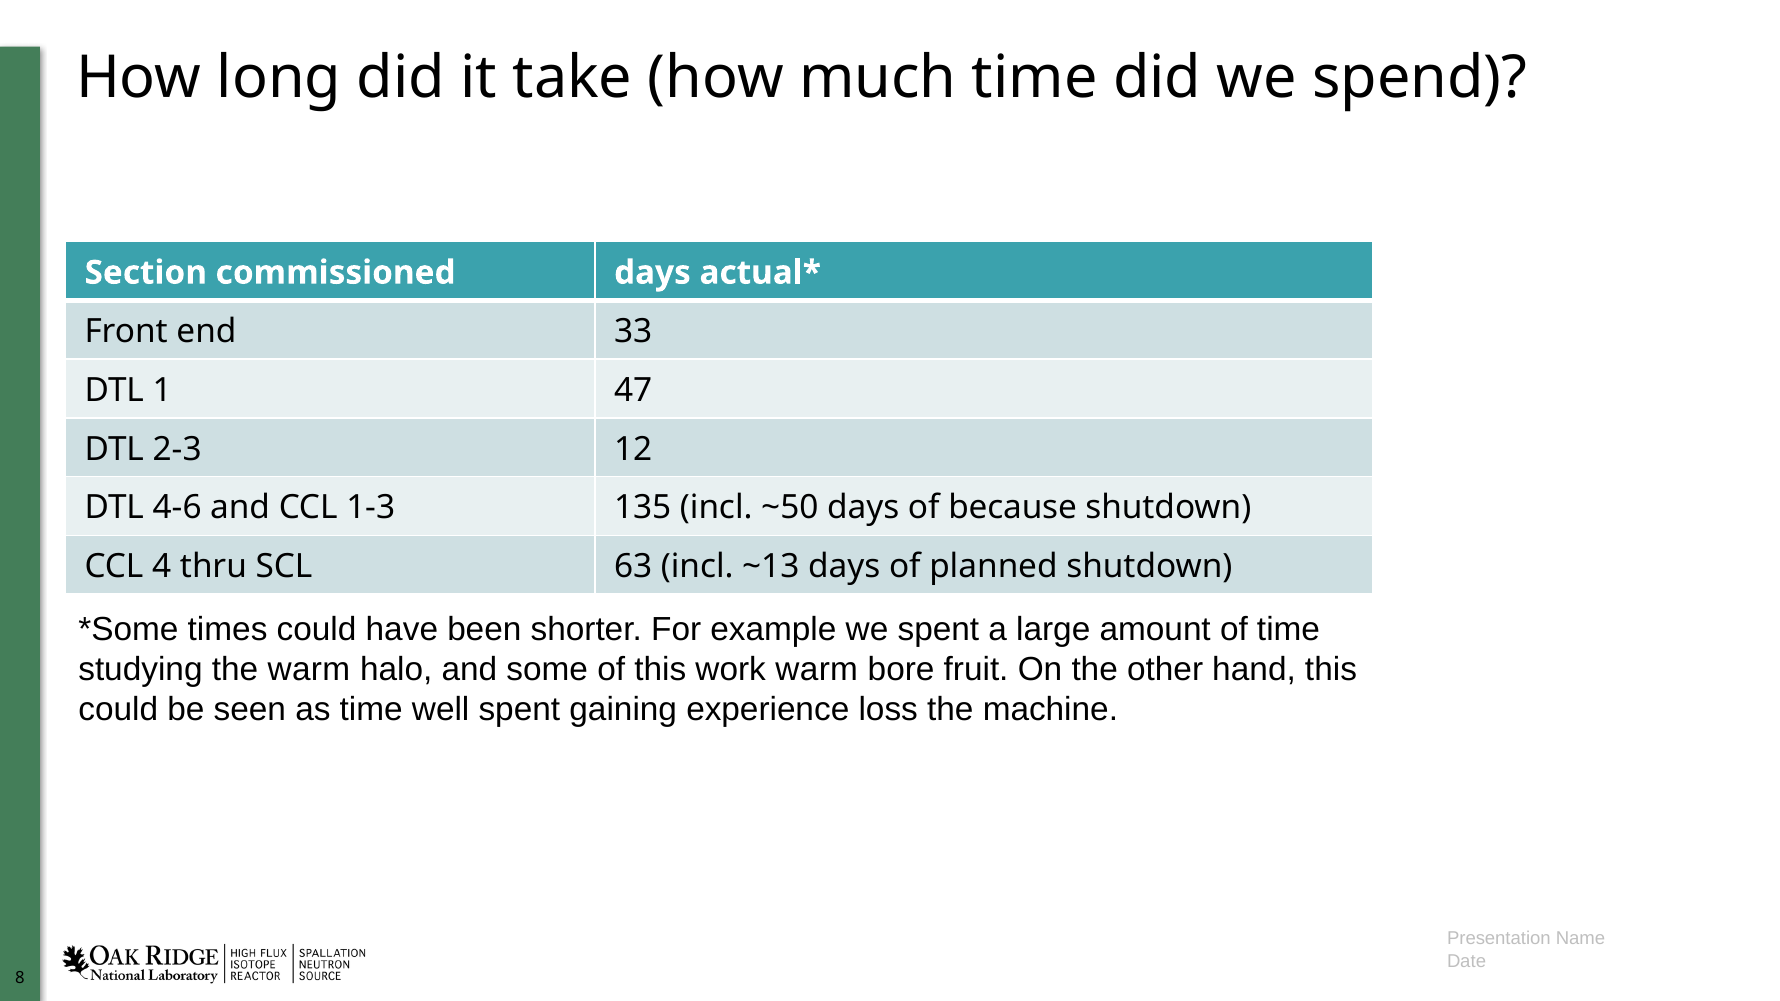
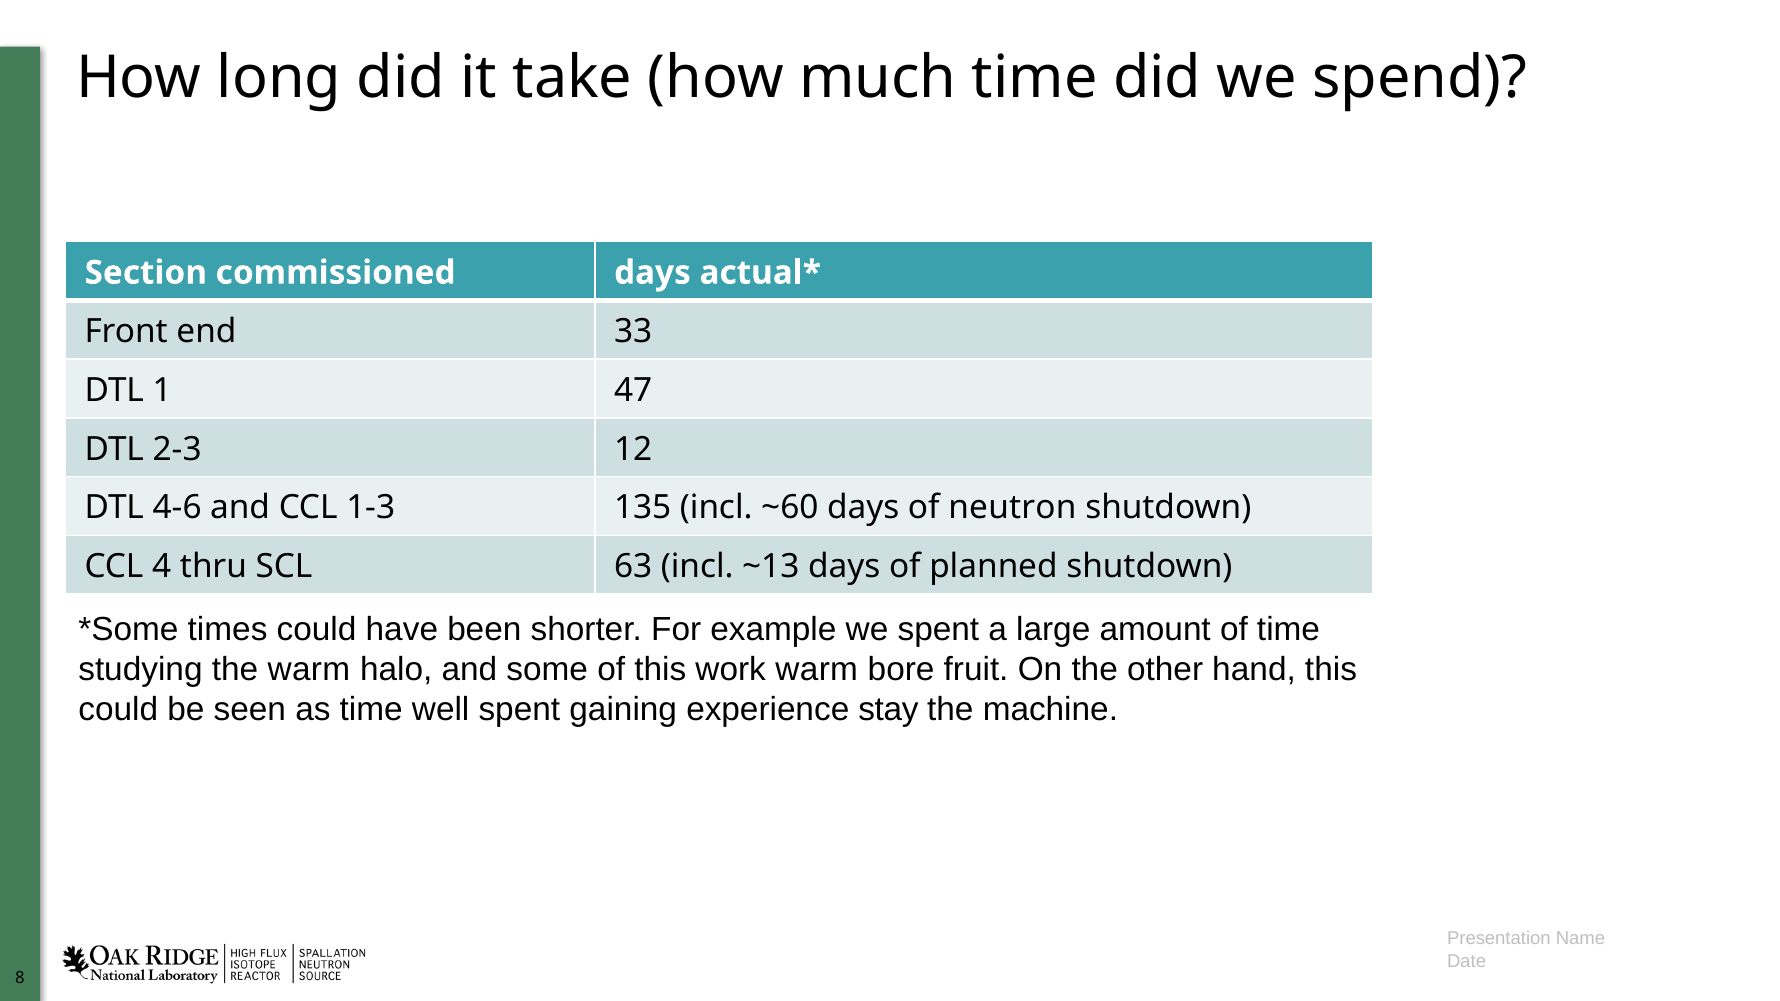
~50: ~50 -> ~60
because: because -> neutron
loss: loss -> stay
